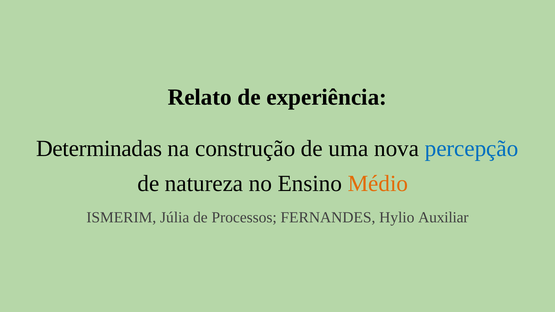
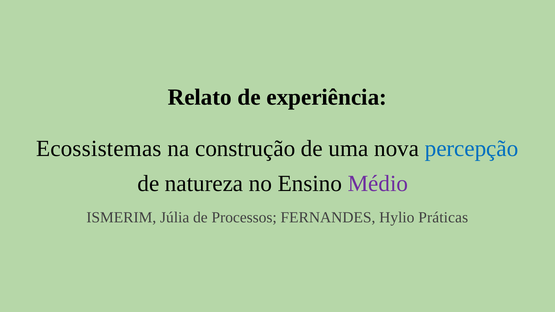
Determinadas: Determinadas -> Ecossistemas
Médio colour: orange -> purple
Auxiliar: Auxiliar -> Práticas
